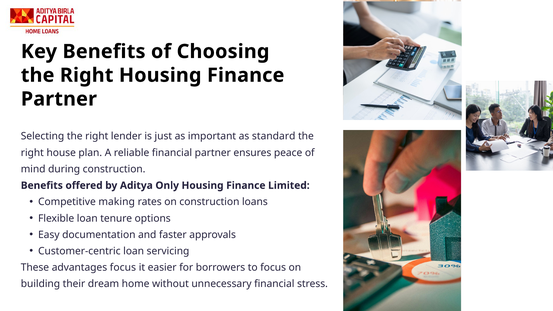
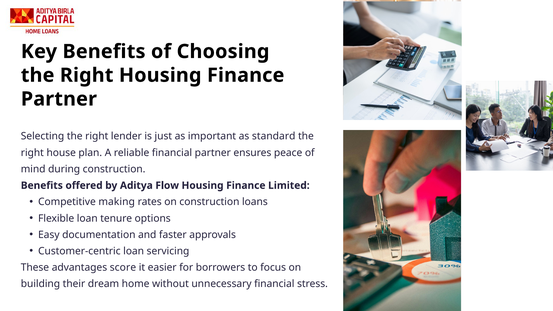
Only: Only -> Flow
advantages focus: focus -> score
